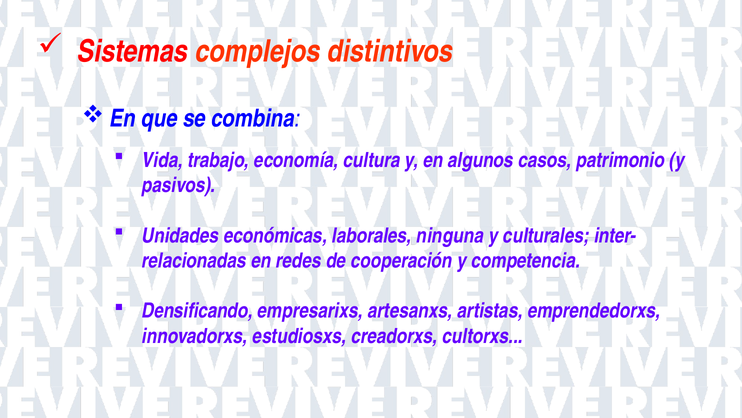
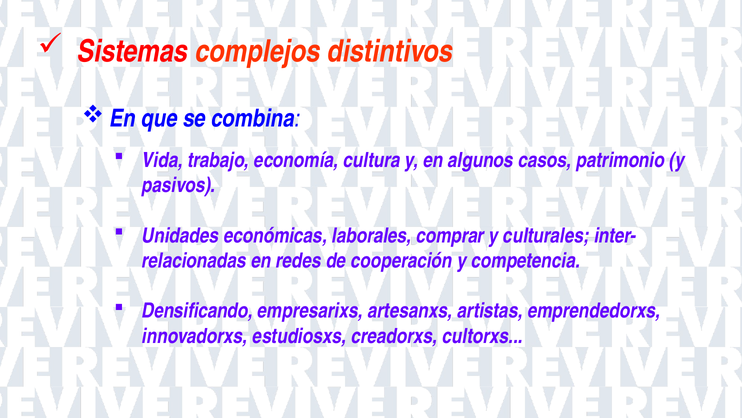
ninguna: ninguna -> comprar
